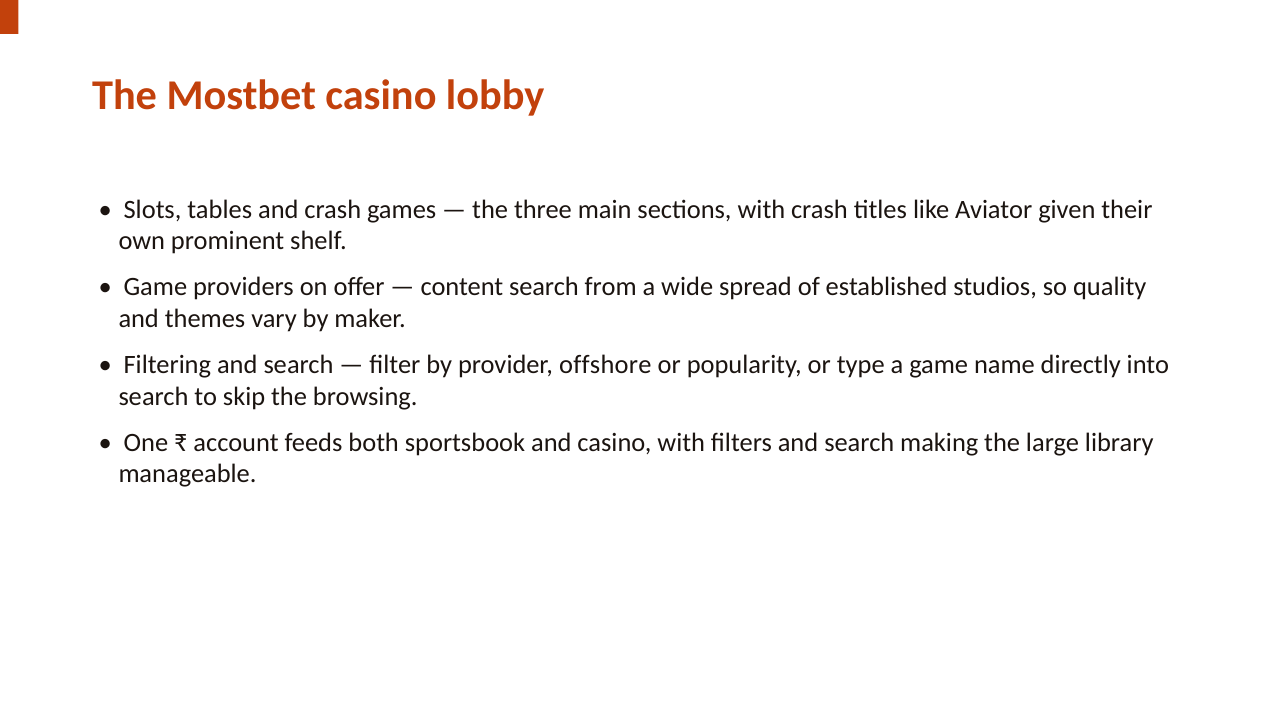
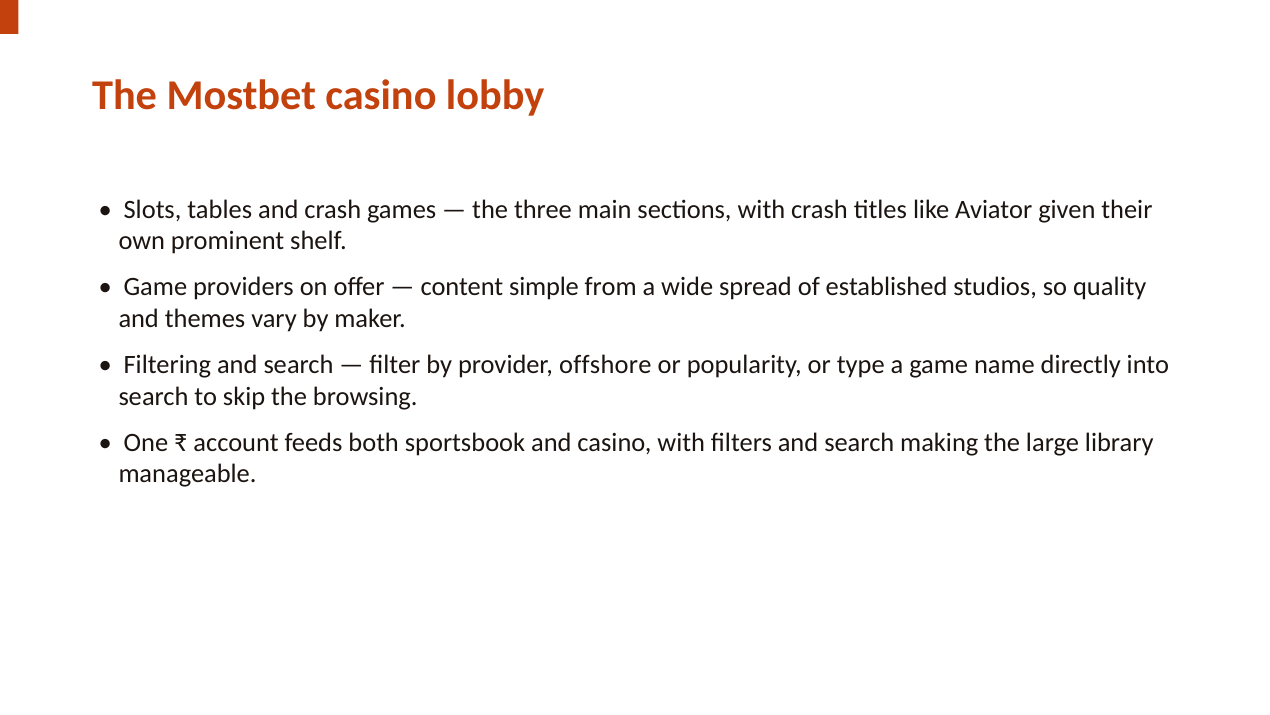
content search: search -> simple
